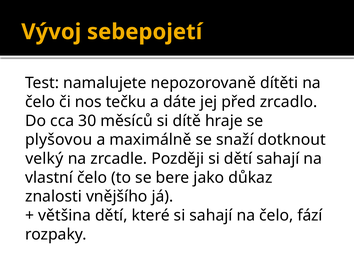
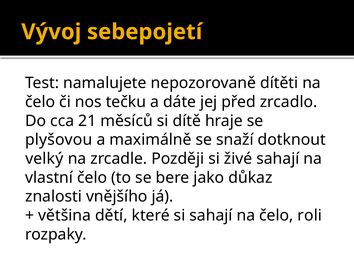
30: 30 -> 21
si dětí: dětí -> živé
fází: fází -> roli
